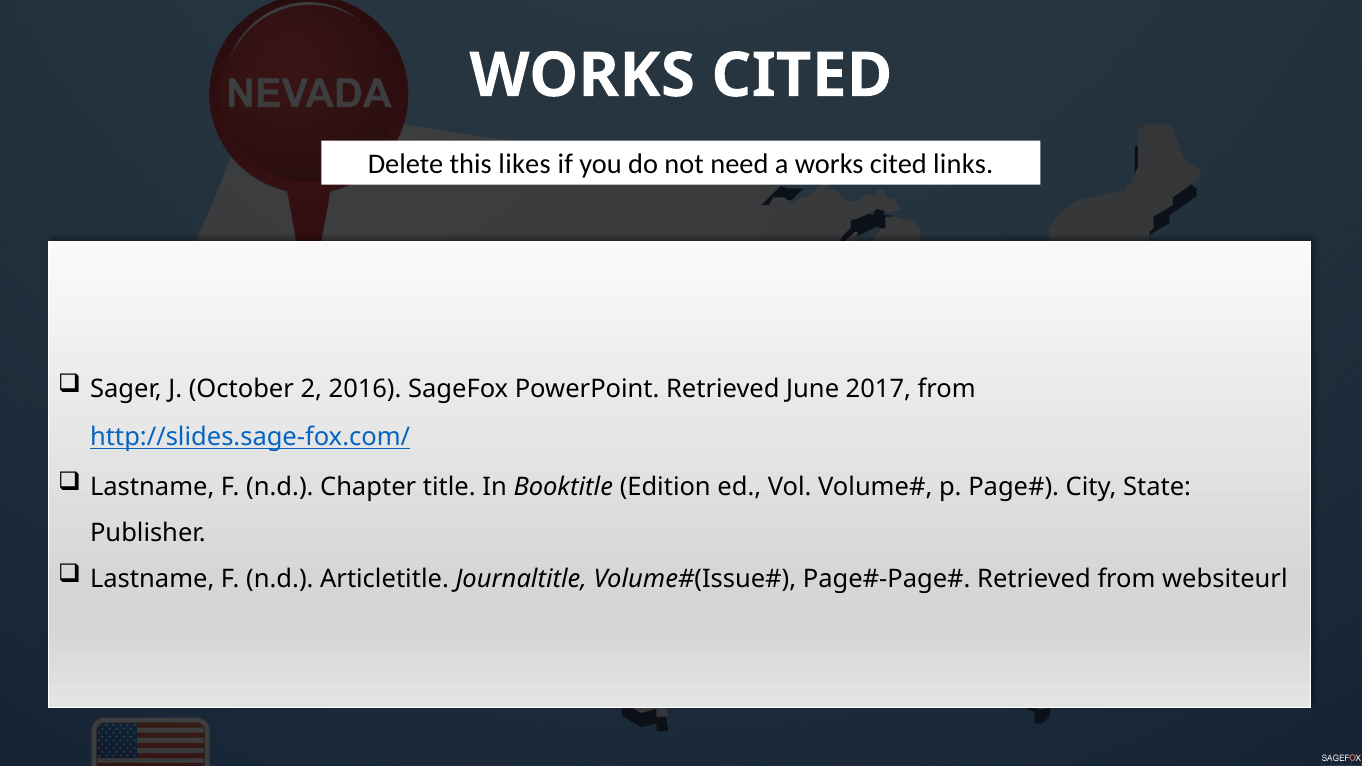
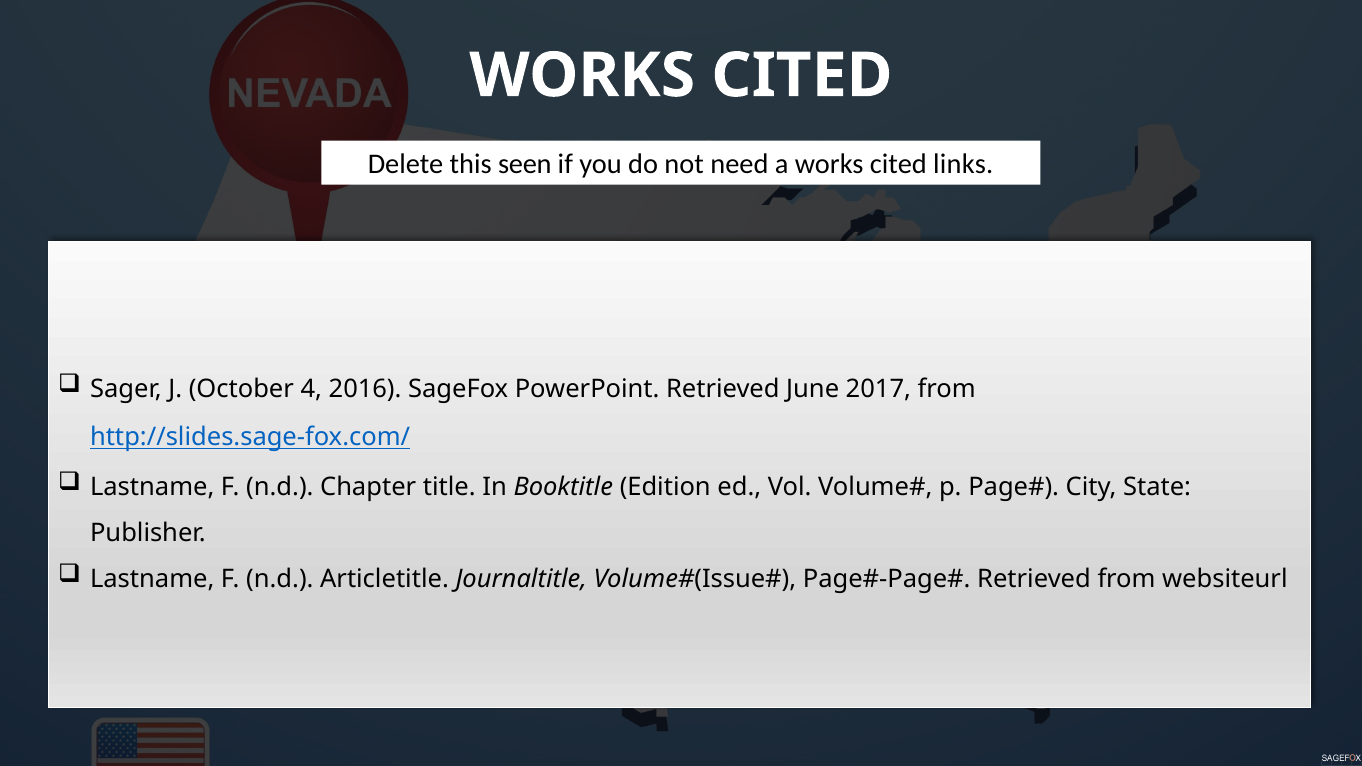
likes: likes -> seen
2: 2 -> 4
